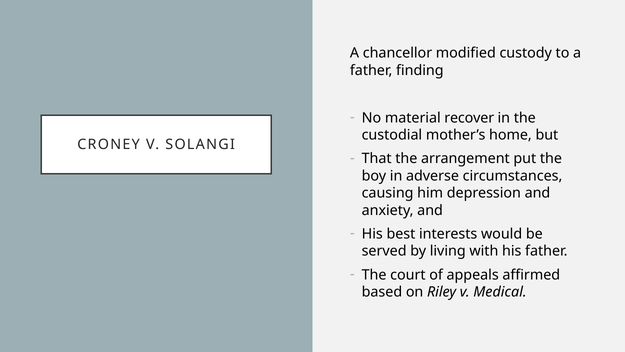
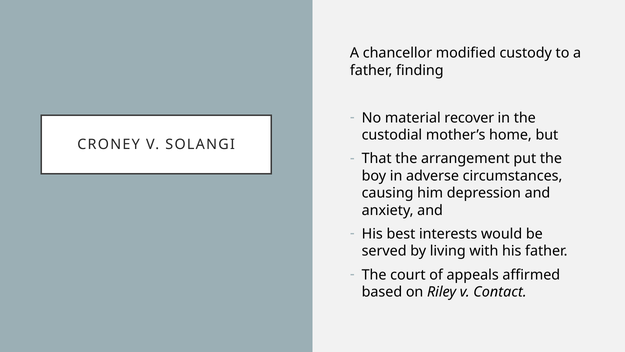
Medical: Medical -> Contact
